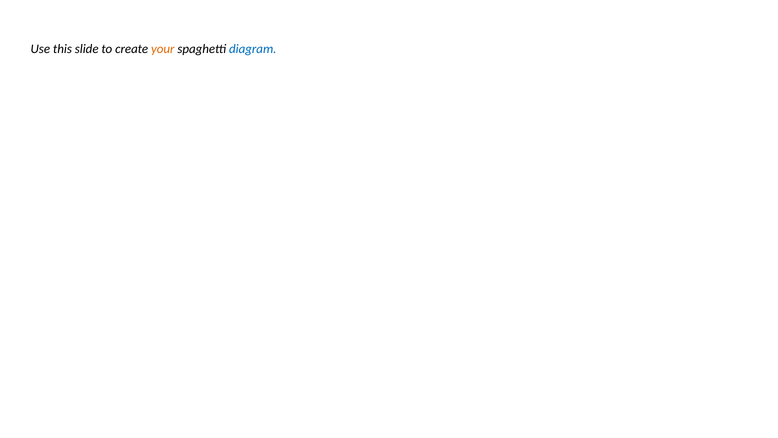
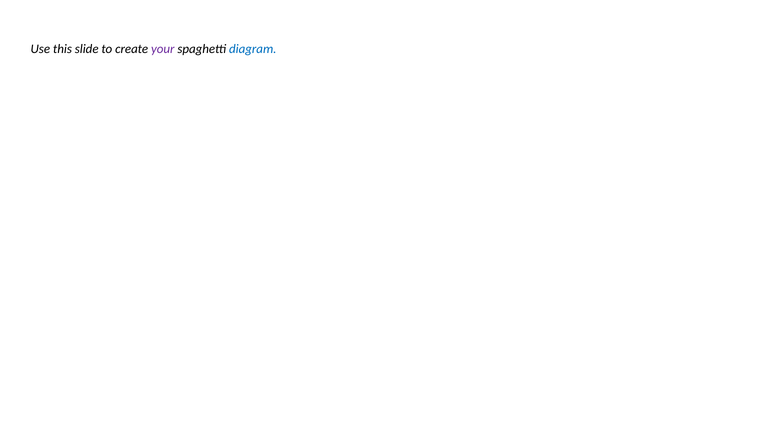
your colour: orange -> purple
